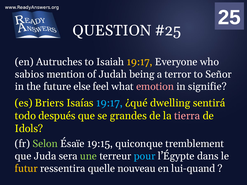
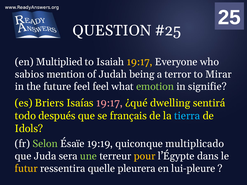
Autruches: Autruches -> Multiplied
Señor: Señor -> Mirar
future else: else -> feel
emotion colour: pink -> light green
19:17 at (109, 103) colour: light blue -> pink
grandes: grandes -> français
tierra colour: pink -> light blue
19:15: 19:15 -> 19:19
tremblement: tremblement -> multiplicado
pour colour: light blue -> yellow
nouveau: nouveau -> pleurera
lui-quand: lui-quand -> lui-pleure
